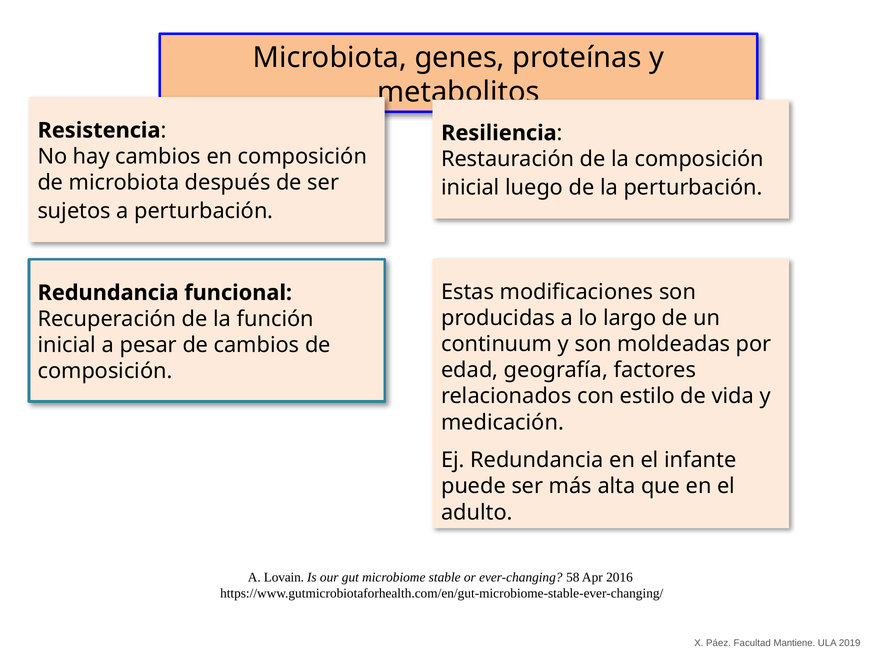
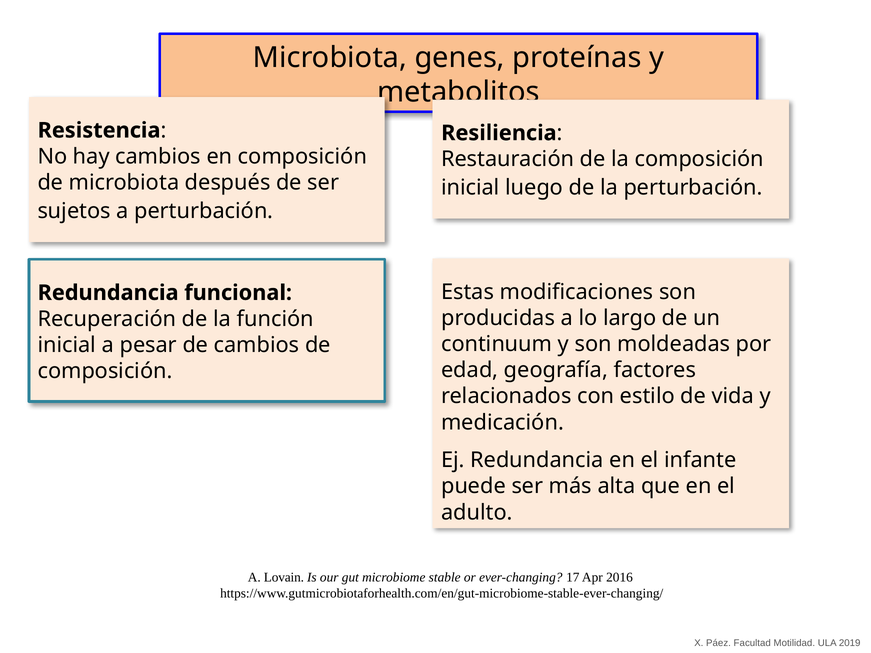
58: 58 -> 17
Mantiene: Mantiene -> Motilidad
